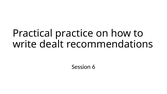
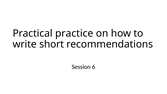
dealt: dealt -> short
